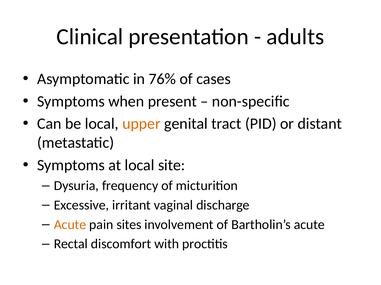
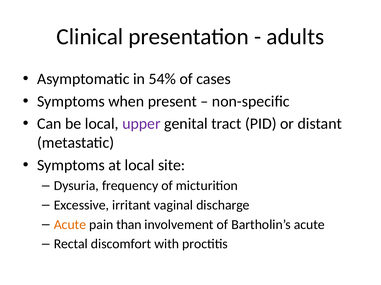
76%: 76% -> 54%
upper colour: orange -> purple
sites: sites -> than
